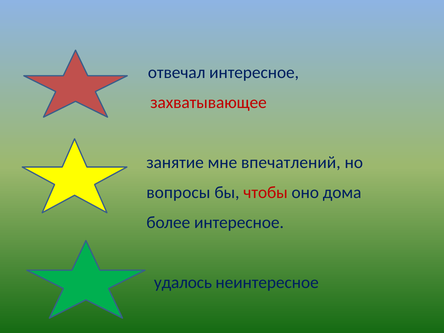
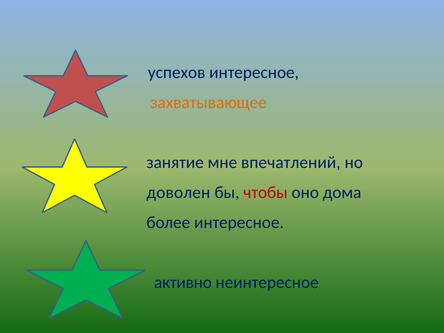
отвечал: отвечал -> успехов
захватывающее colour: red -> orange
вопросы: вопросы -> доволен
удалось: удалось -> активно
